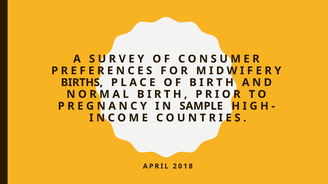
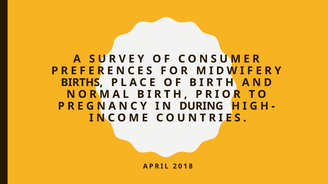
SAMPLE: SAMPLE -> DURING
